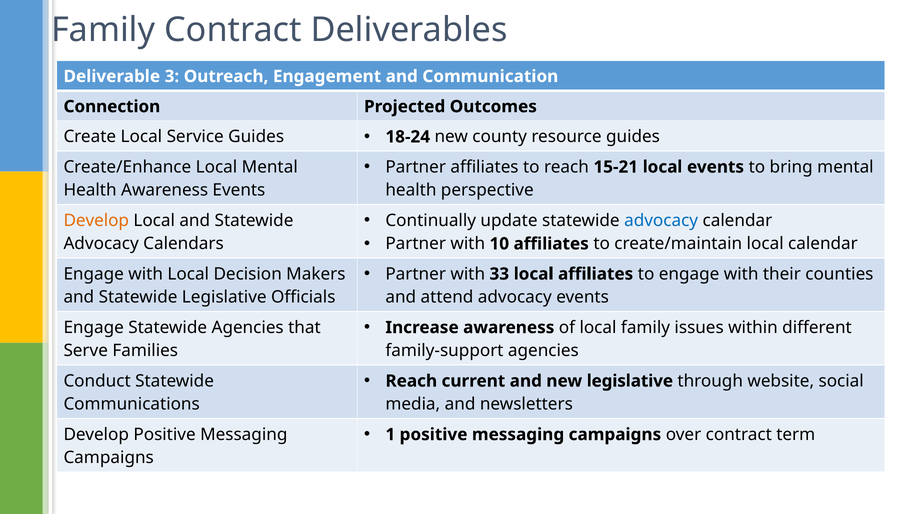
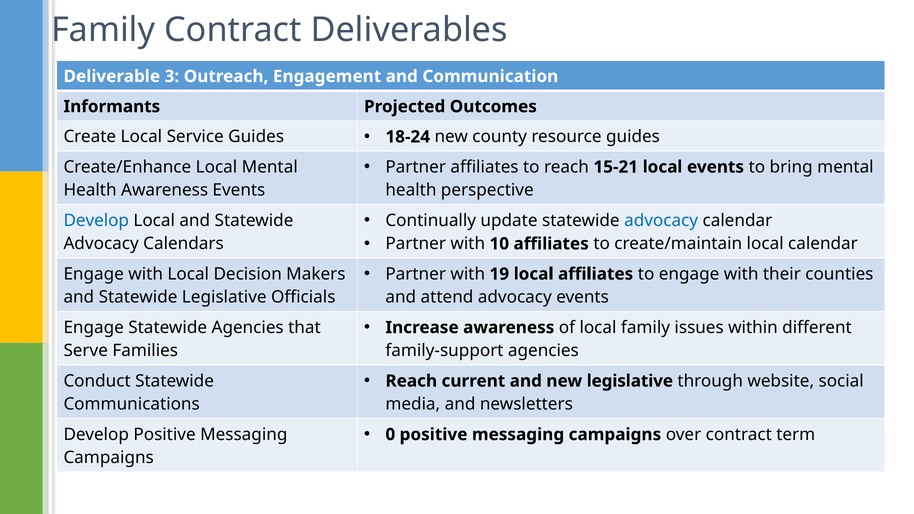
Connection: Connection -> Informants
Develop at (96, 221) colour: orange -> blue
33: 33 -> 19
1: 1 -> 0
